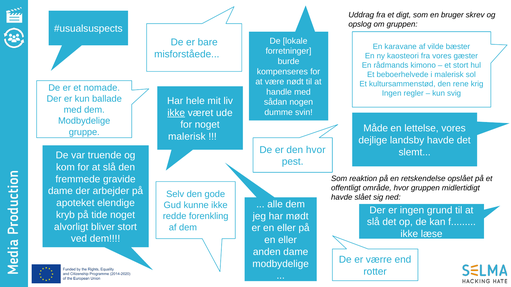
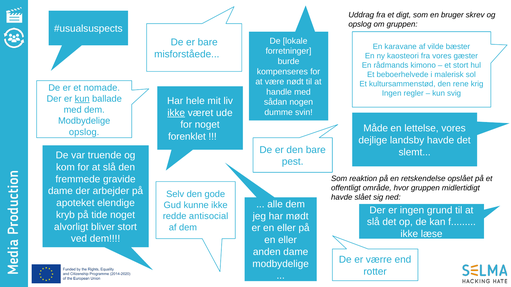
kun at (82, 99) underline: none -> present
gruppe at (84, 132): gruppe -> opslog
malerisk at (187, 137): malerisk -> forenklet
den hvor: hvor -> bare
forenkling: forenkling -> antisocial
